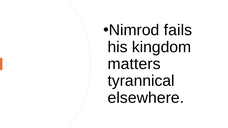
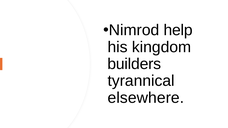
fails: fails -> help
matters: matters -> builders
